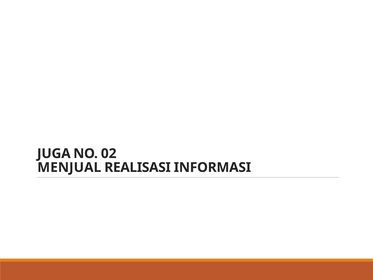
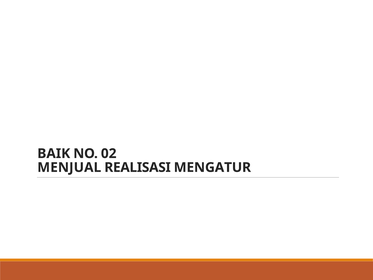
JUGA: JUGA -> BAIK
INFORMASI: INFORMASI -> MENGATUR
